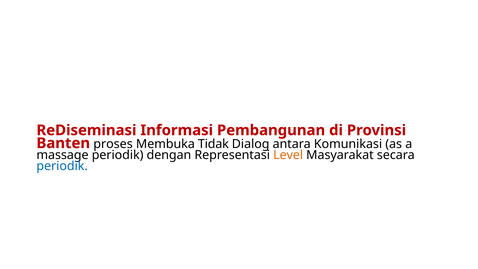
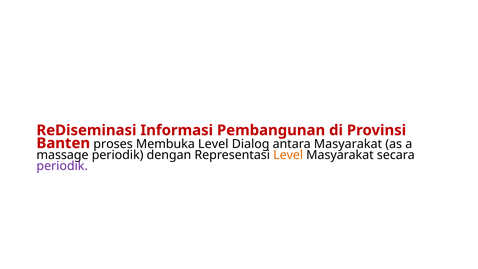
Membuka Tidak: Tidak -> Level
antara Komunikasi: Komunikasi -> Masyarakat
periodik at (62, 166) colour: blue -> purple
